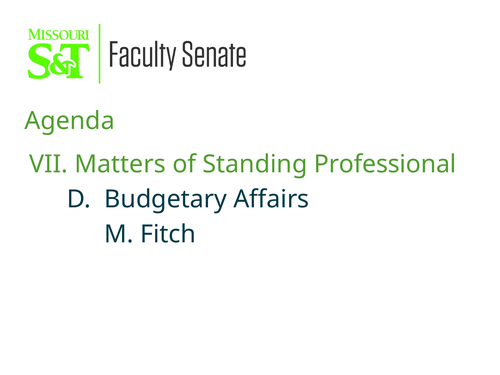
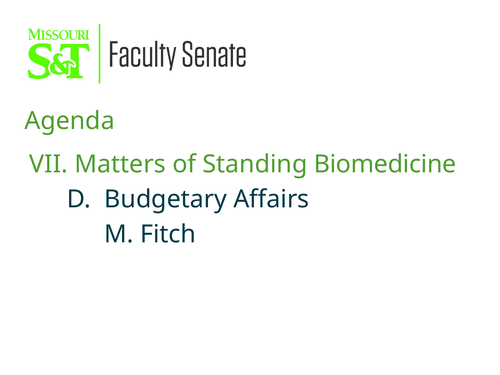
Professional: Professional -> Biomedicine
